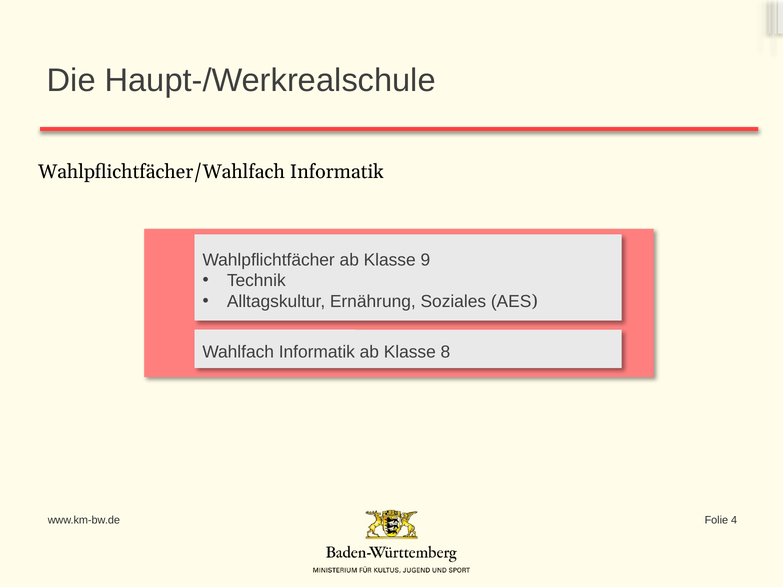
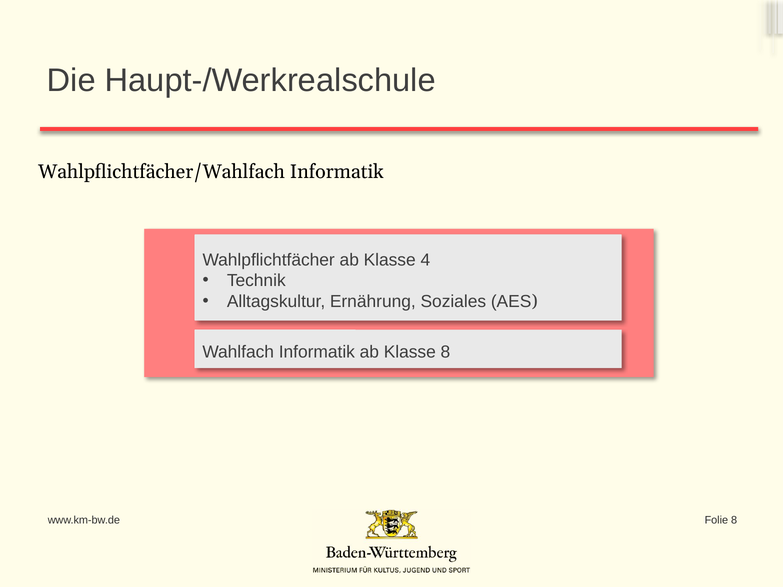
9: 9 -> 4
Folie 4: 4 -> 8
